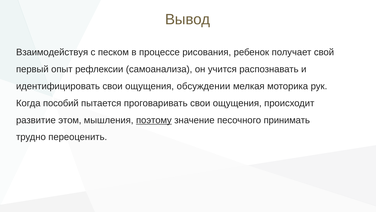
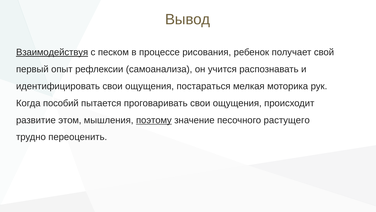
Взаимодействуя underline: none -> present
обсуждении: обсуждении -> постараться
принимать: принимать -> растущего
